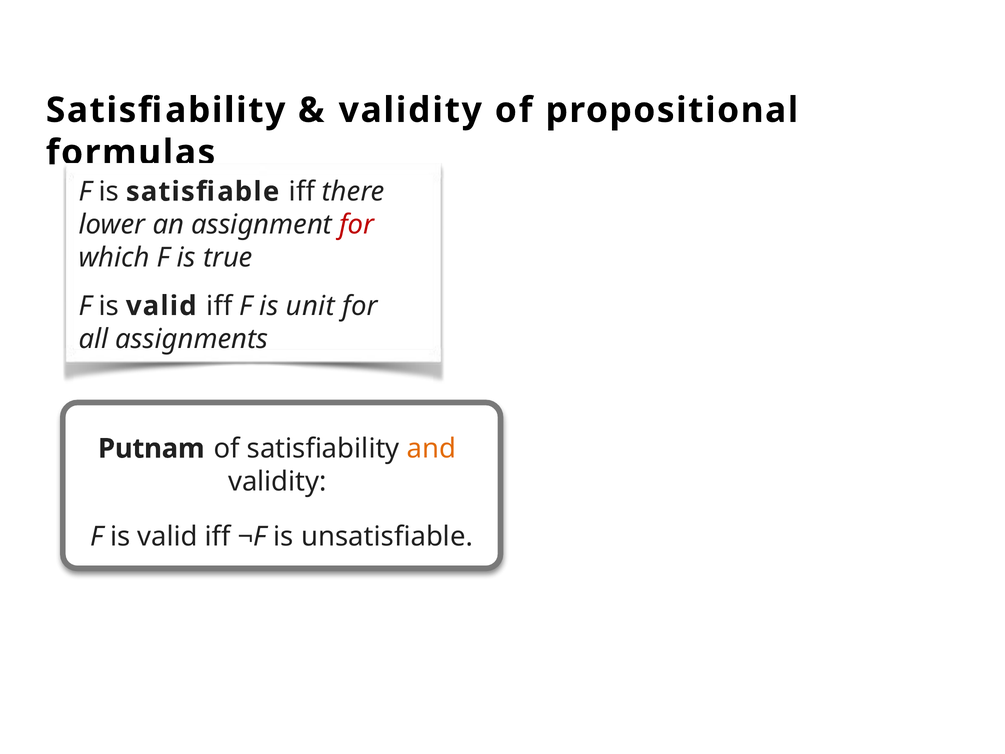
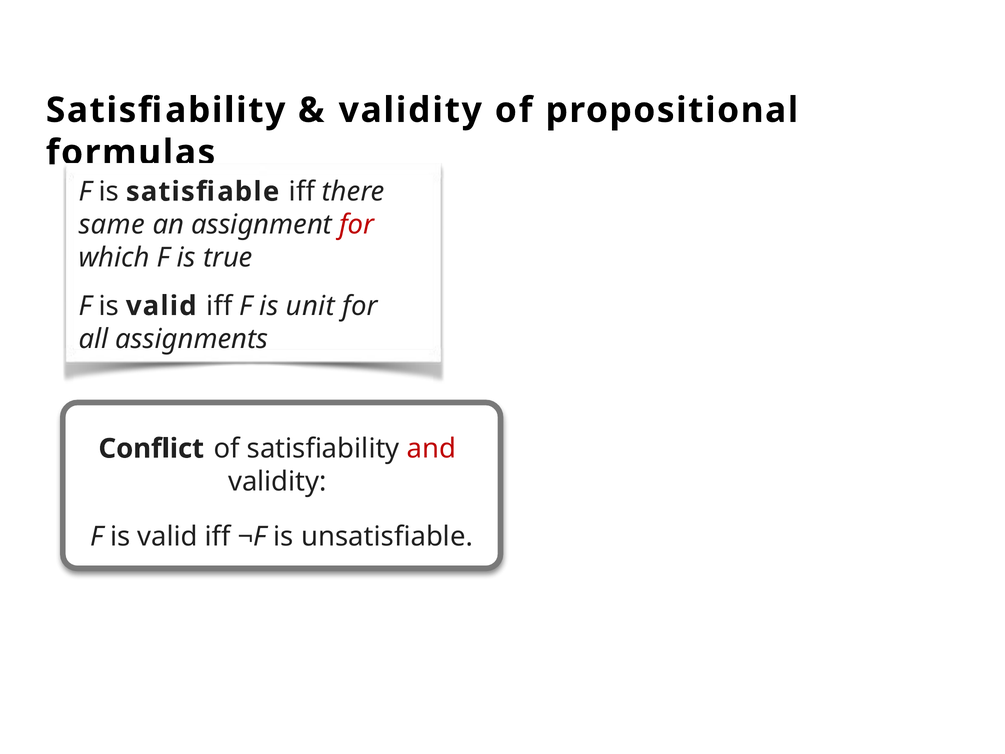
lower: lower -> same
Putnam: Putnam -> Conflict
and colour: orange -> red
